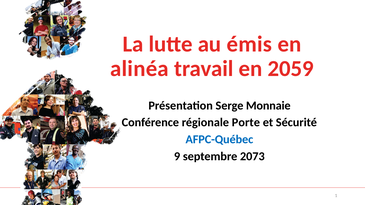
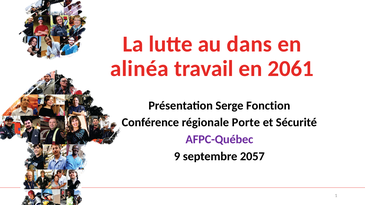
émis: émis -> dans
2059: 2059 -> 2061
Monnaie: Monnaie -> Fonction
AFPC-Québec colour: blue -> purple
2073: 2073 -> 2057
